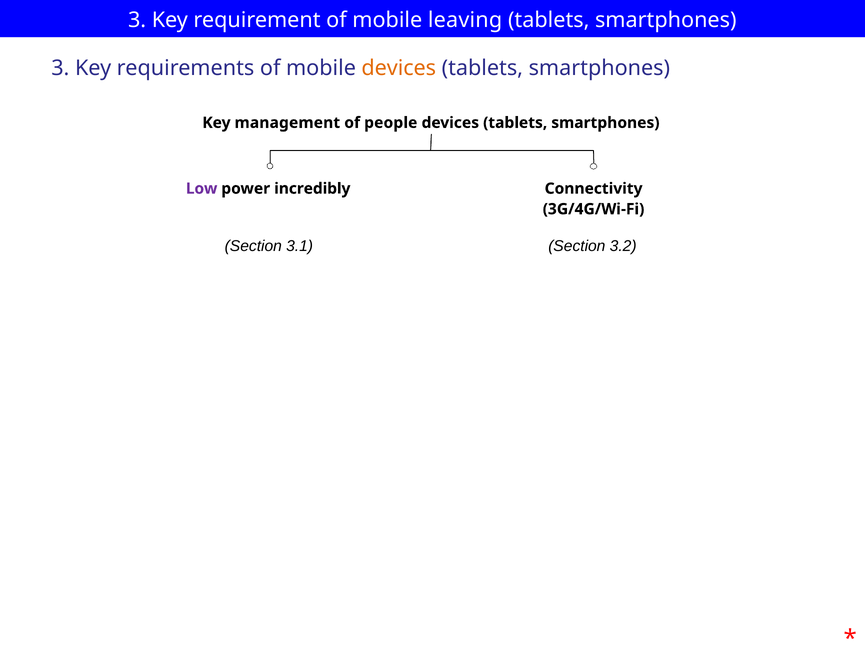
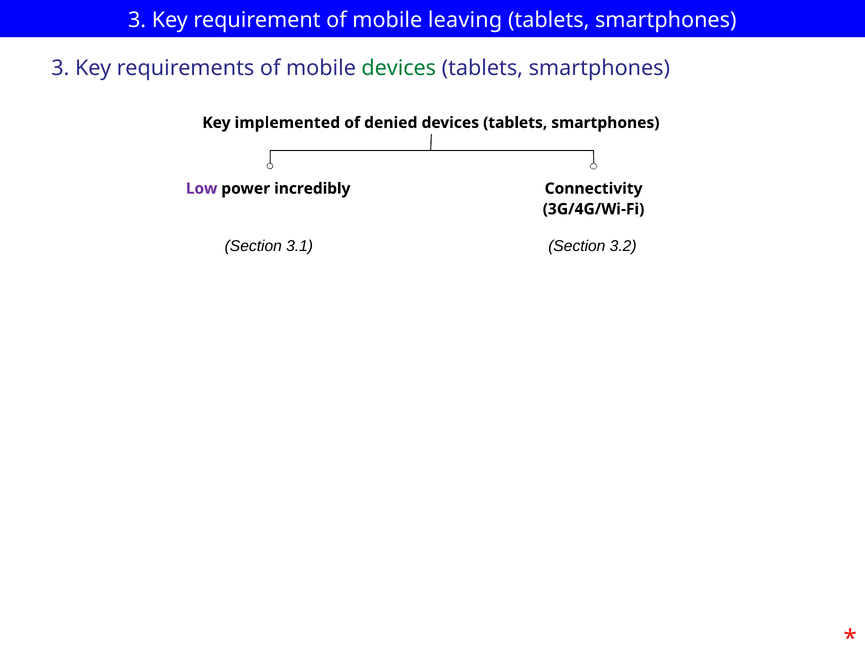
devices at (399, 68) colour: orange -> green
management: management -> implemented
people: people -> denied
